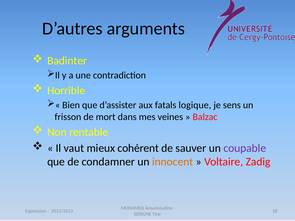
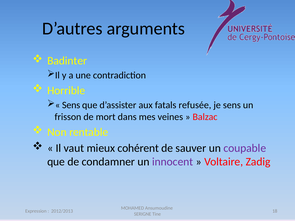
Bien at (71, 105): Bien -> Sens
logique: logique -> refusée
innocent colour: orange -> purple
